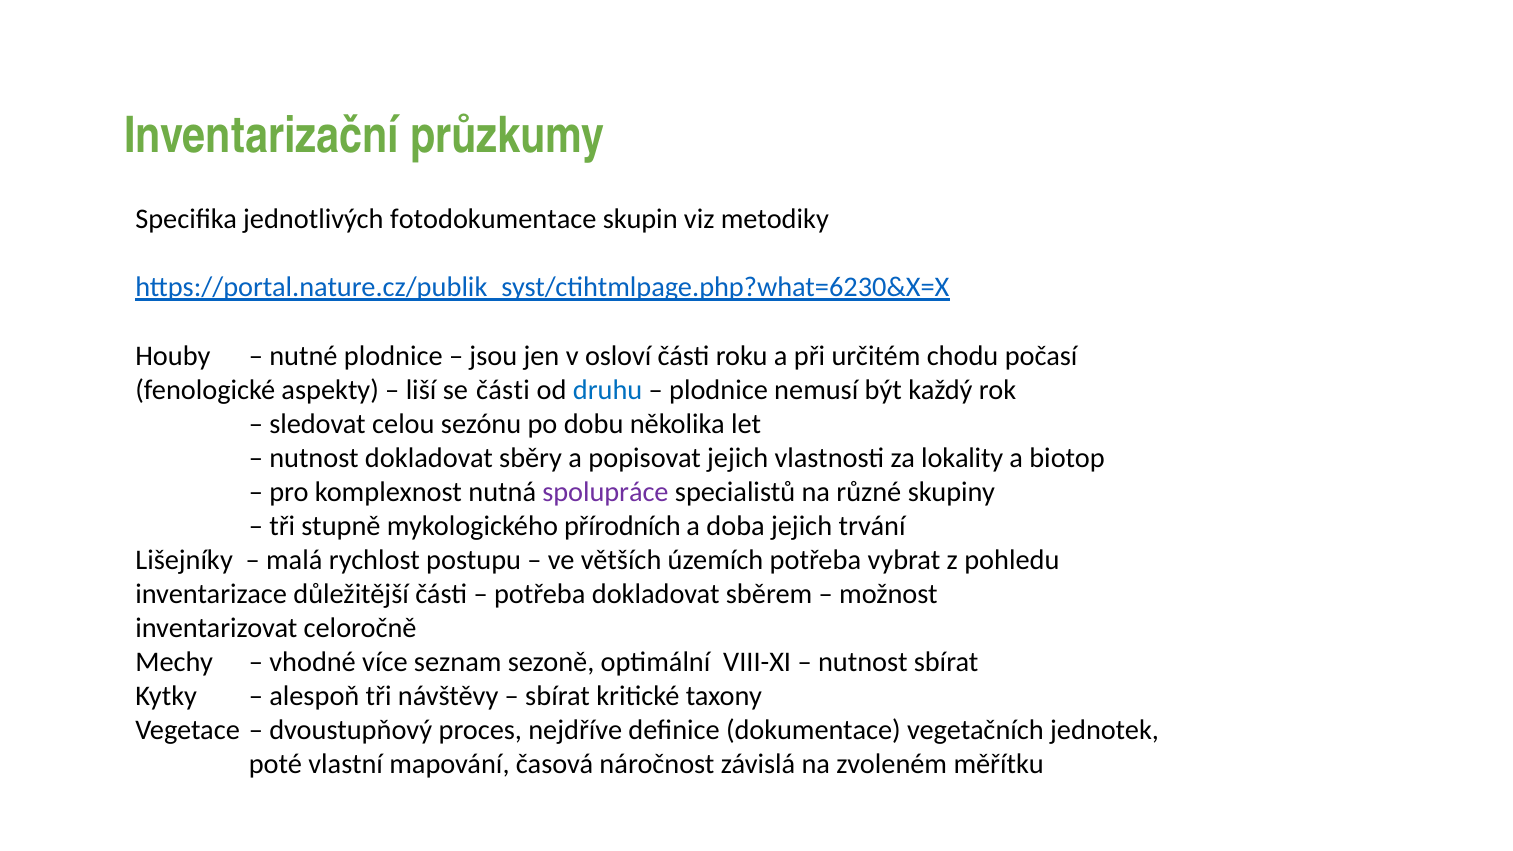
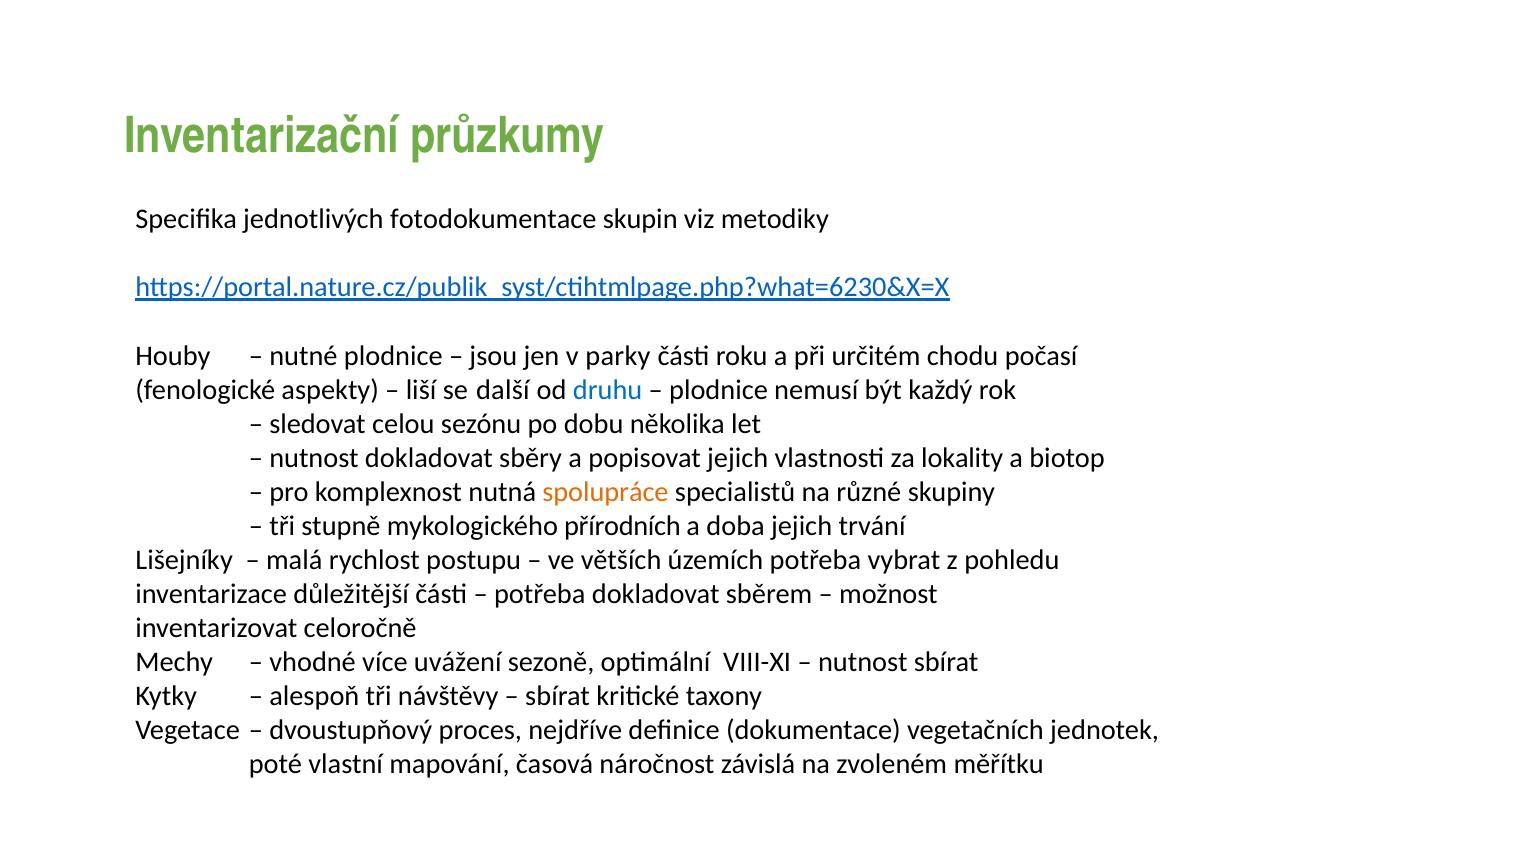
osloví: osloví -> parky
se části: části -> další
spolupráce colour: purple -> orange
seznam: seznam -> uvážení
